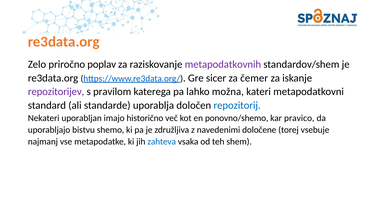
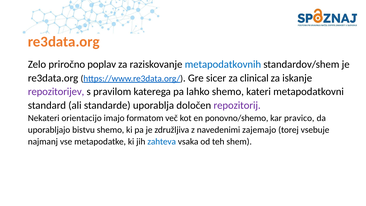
metapodatkovnih colour: purple -> blue
čemer: čemer -> clinical
lahko možna: možna -> shemo
repozitorij colour: blue -> purple
uporabljan: uporabljan -> orientacijo
historično: historično -> formatom
določene: določene -> zajemajo
